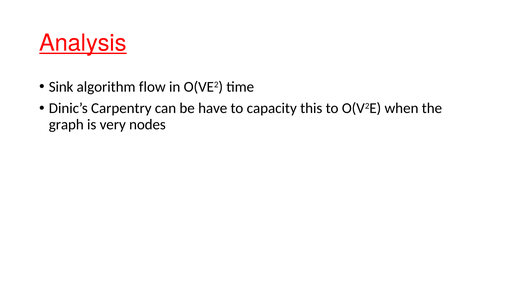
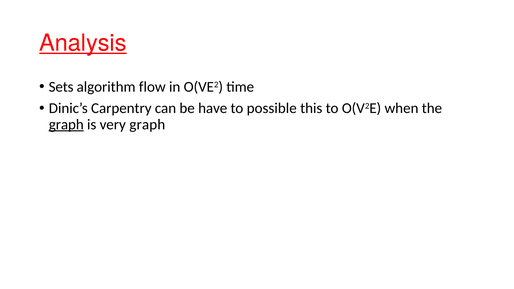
Sink: Sink -> Sets
capacity: capacity -> possible
graph at (66, 125) underline: none -> present
very nodes: nodes -> graph
